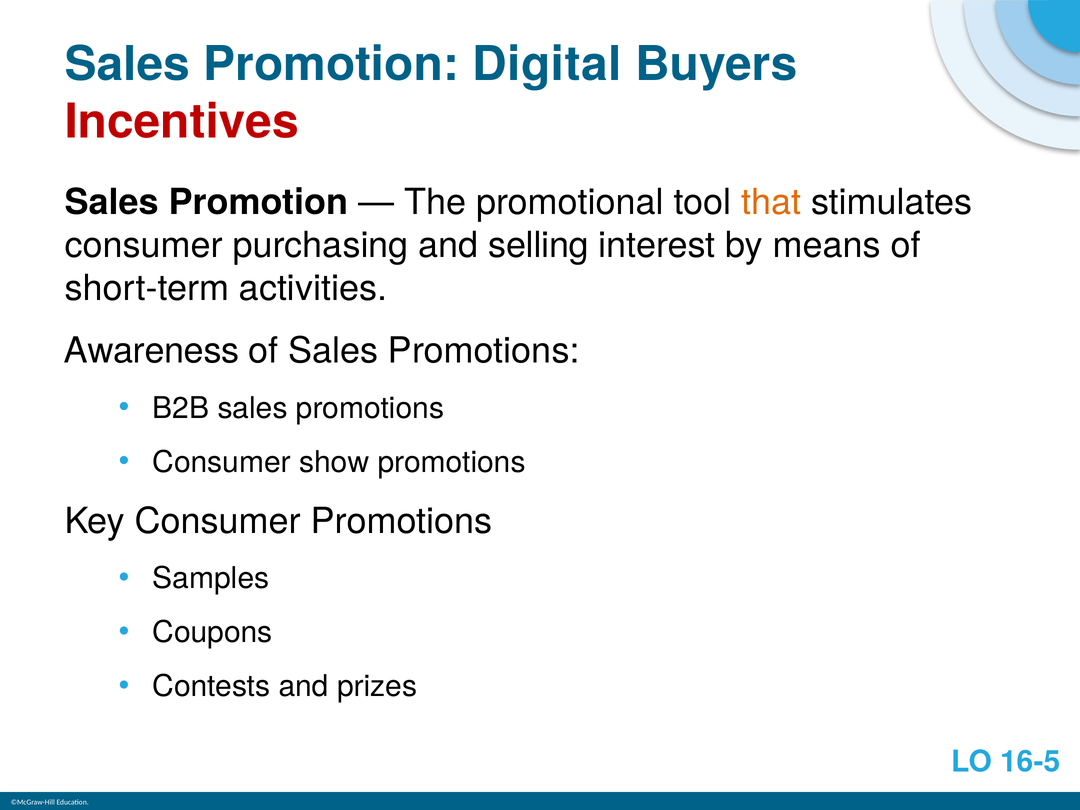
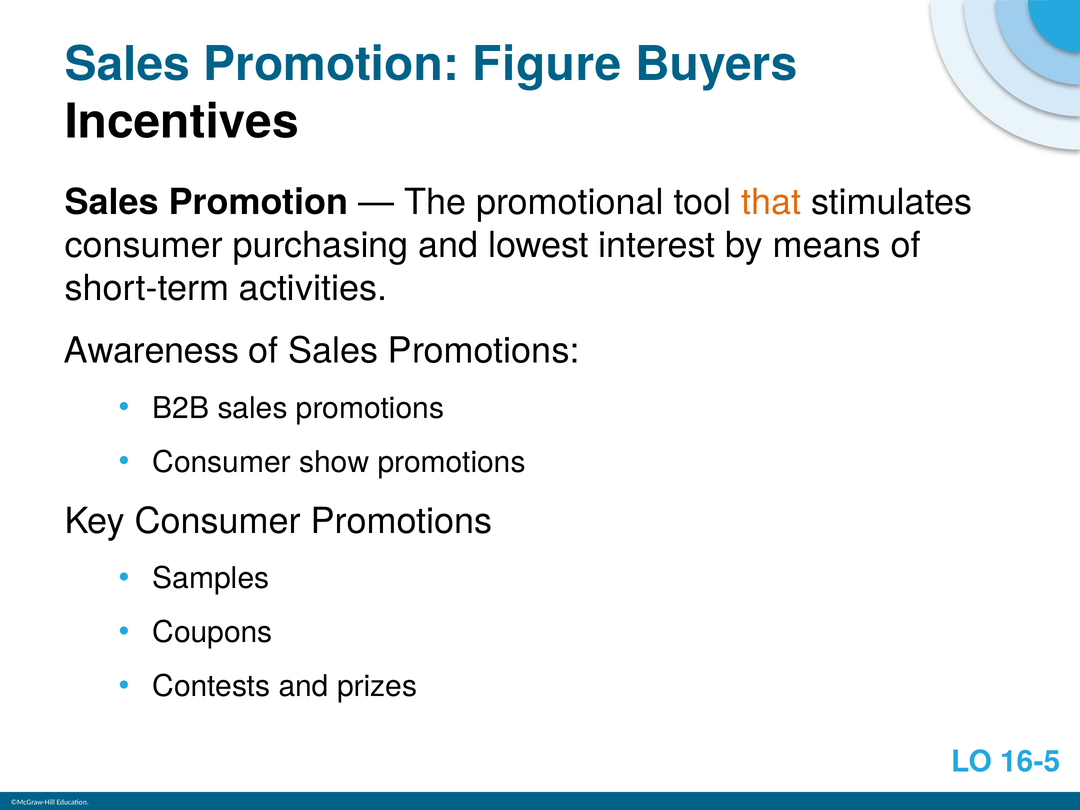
Digital: Digital -> Figure
Incentives colour: red -> black
selling: selling -> lowest
